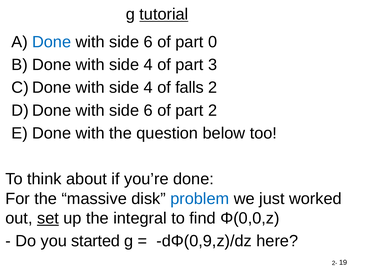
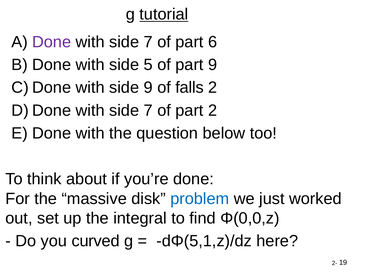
Done at (52, 42) colour: blue -> purple
6 at (148, 42): 6 -> 7
0: 0 -> 6
Done with side 4: 4 -> 5
part 3: 3 -> 9
4 at (148, 88): 4 -> 9
6 at (148, 111): 6 -> 7
set underline: present -> none
started: started -> curved
dΦ(0,9,z)/dz: dΦ(0,9,z)/dz -> dΦ(5,1,z)/dz
